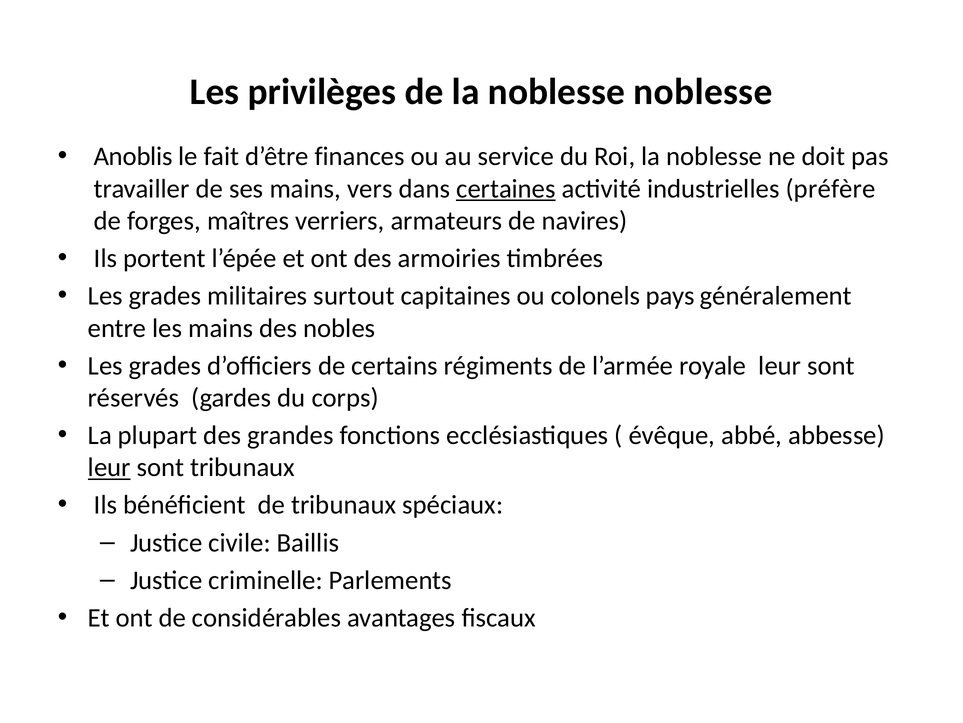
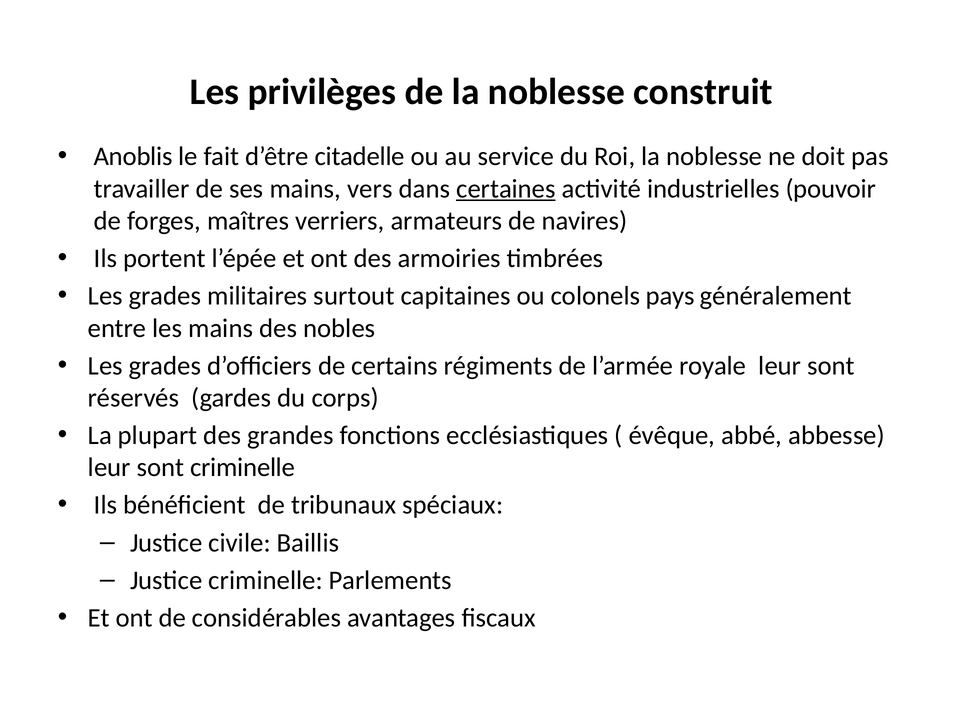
noblesse noblesse: noblesse -> construit
finances: finances -> citadelle
préfère: préfère -> pouvoir
leur at (109, 467) underline: present -> none
sont tribunaux: tribunaux -> criminelle
